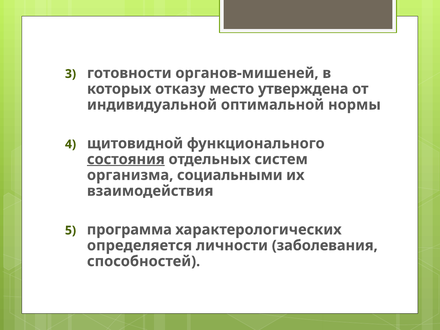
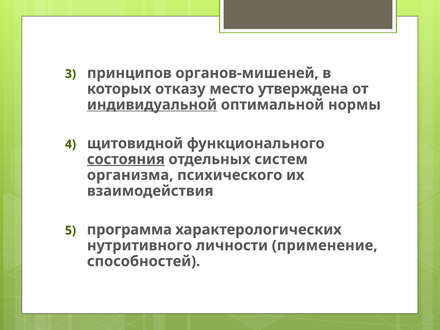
готовности: готовности -> принципов
индивидуальной underline: none -> present
социальными: социальными -> психического
определяется: определяется -> нутритивного
заболевания: заболевания -> применение
